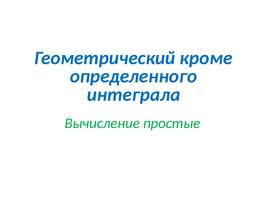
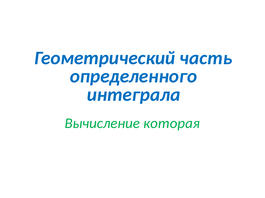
кроме: кроме -> часть
простые: простые -> которая
